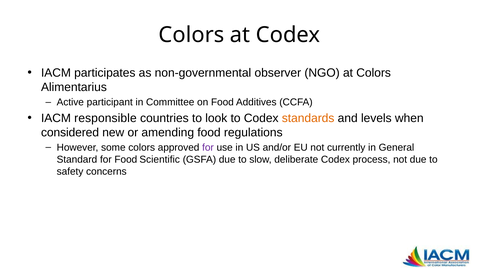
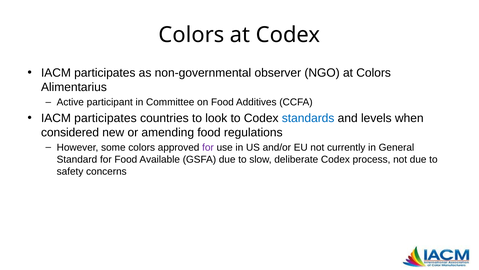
responsible at (105, 118): responsible -> participates
standards colour: orange -> blue
Scientific: Scientific -> Available
